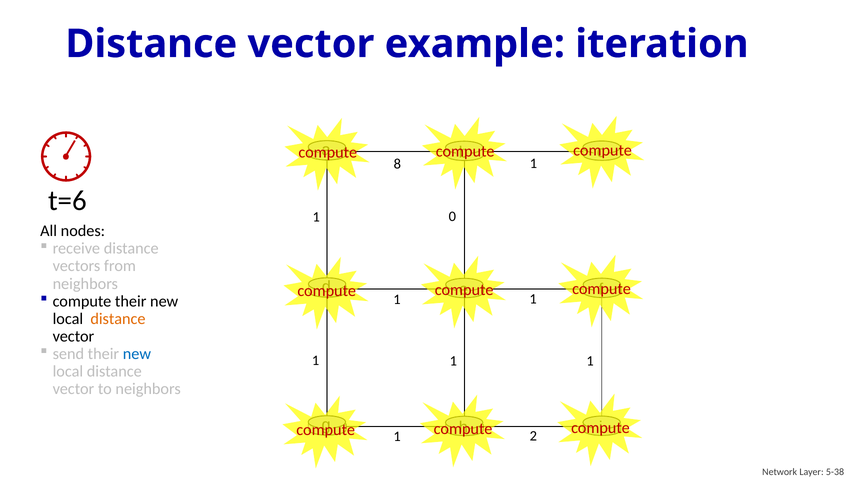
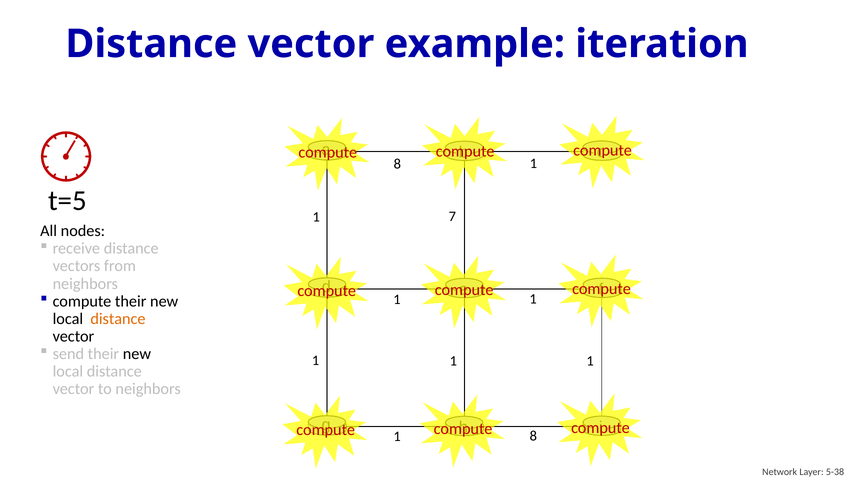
t=6: t=6 -> t=5
0: 0 -> 7
new at (137, 354) colour: blue -> black
1 2: 2 -> 8
